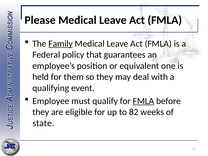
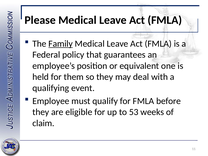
FMLA at (143, 101) underline: present -> none
82: 82 -> 53
state: state -> claim
